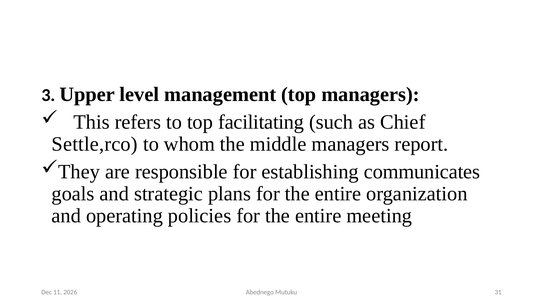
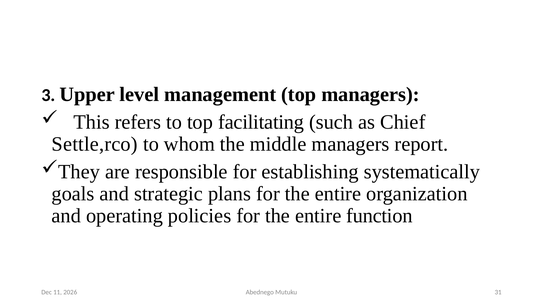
communicates: communicates -> systematically
meeting: meeting -> function
